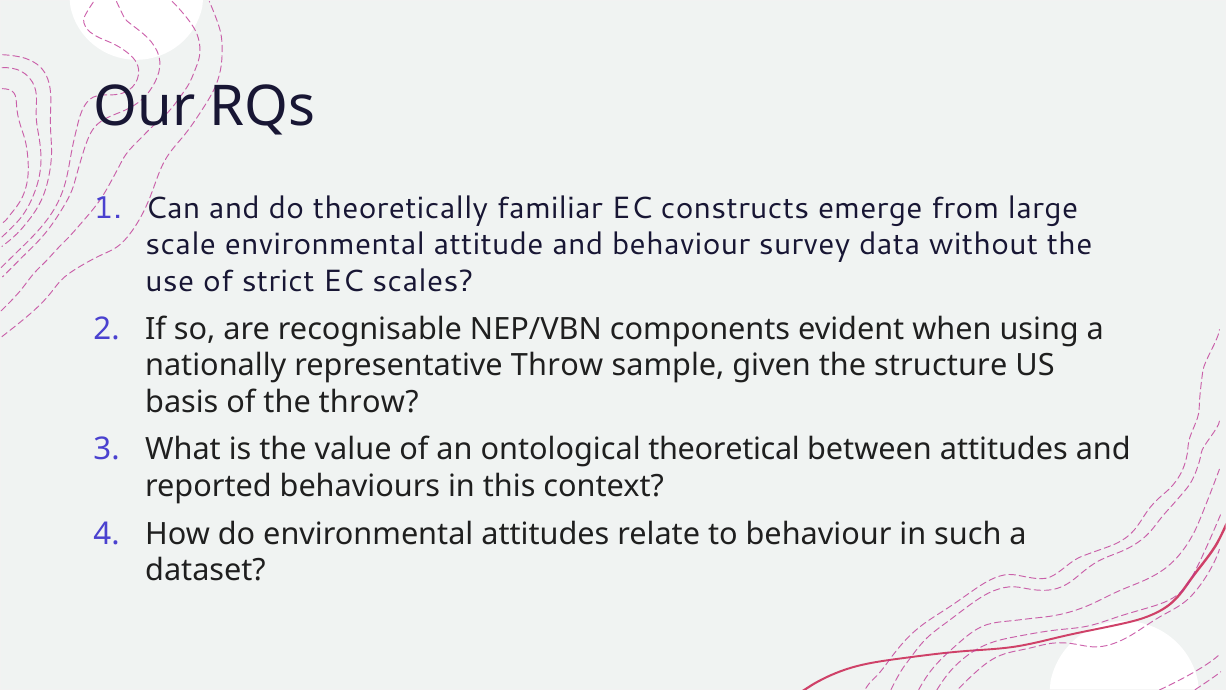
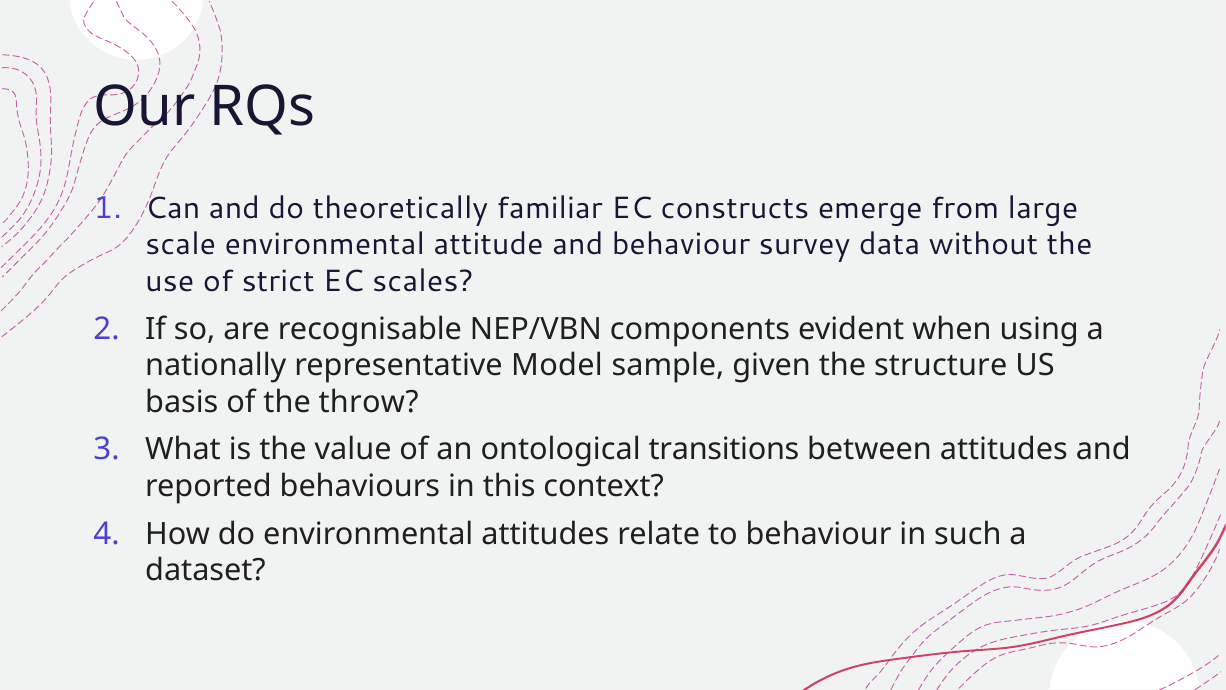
representative Throw: Throw -> Model
theoretical: theoretical -> transitions
